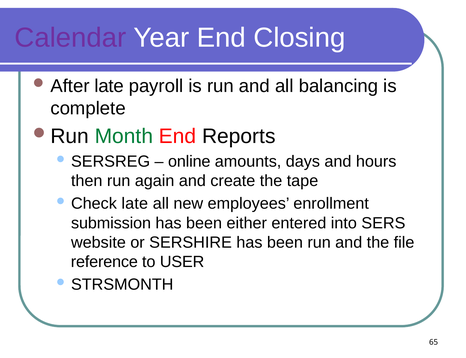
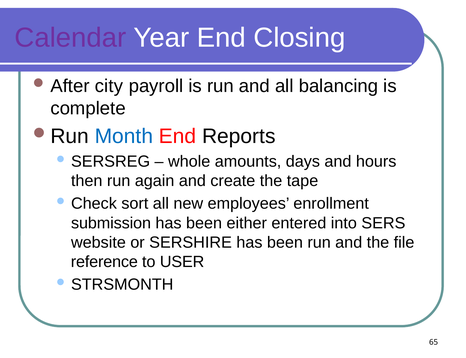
late at (109, 86): late -> city
Month colour: green -> blue
online: online -> whole
Check late: late -> sort
